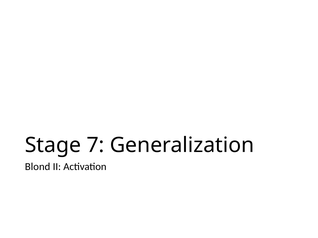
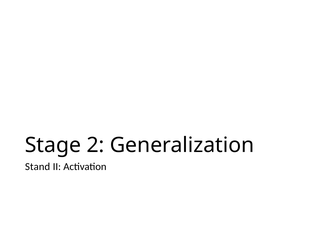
7: 7 -> 2
Blond: Blond -> Stand
